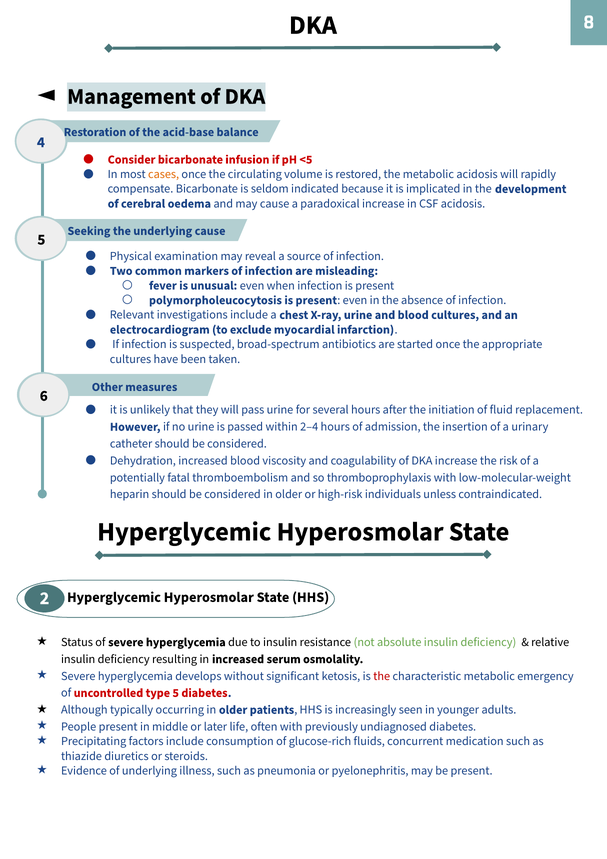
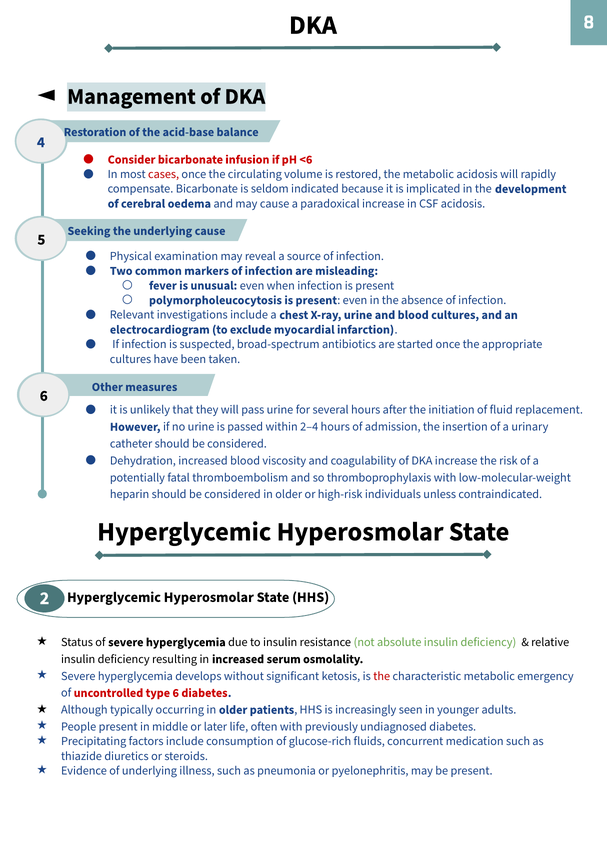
<5: <5 -> <6
cases colour: orange -> red
type 5: 5 -> 6
